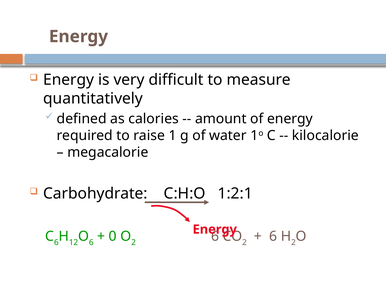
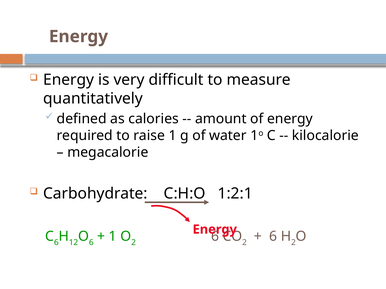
0 at (113, 237): 0 -> 1
